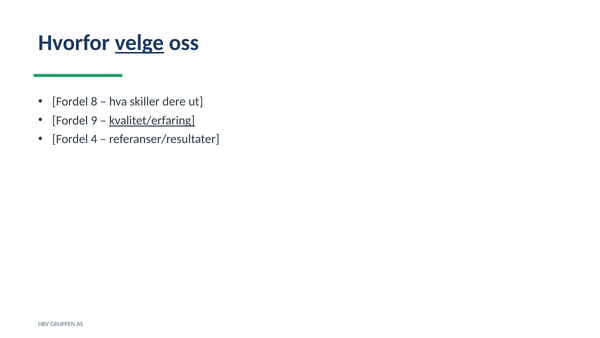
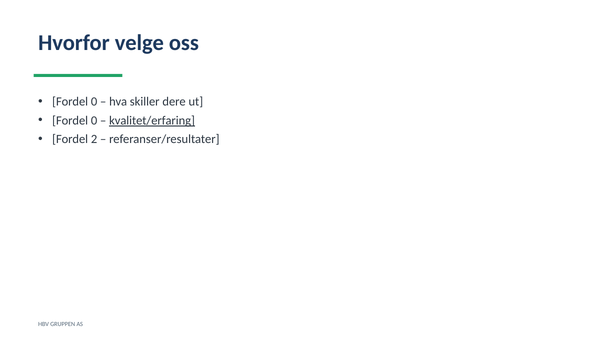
velge underline: present -> none
8 at (94, 102): 8 -> 0
9 at (94, 120): 9 -> 0
4: 4 -> 2
